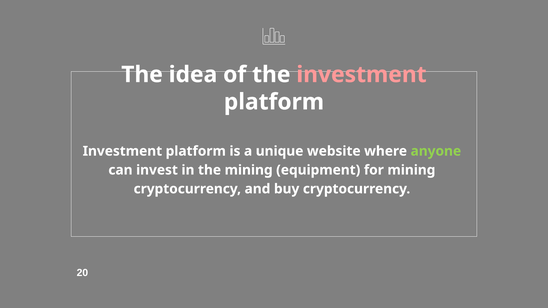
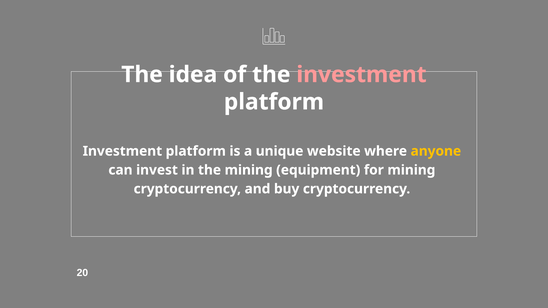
anyone colour: light green -> yellow
